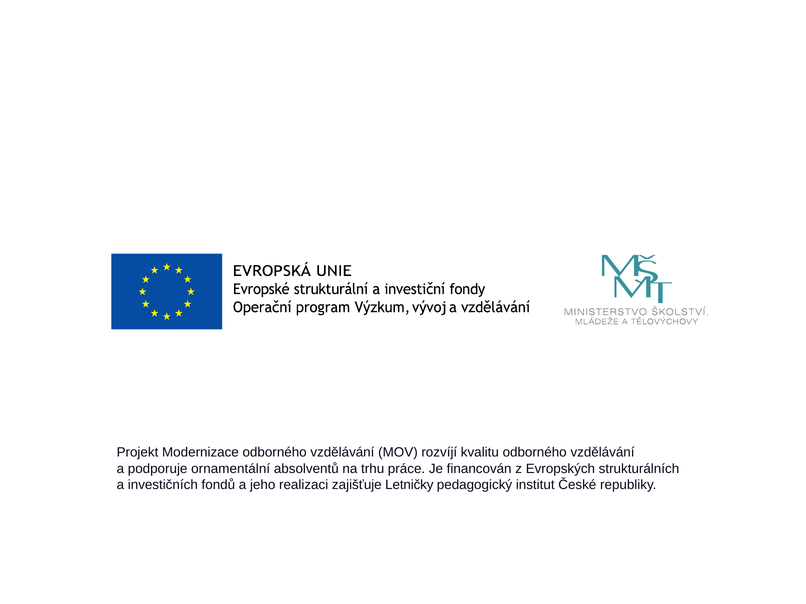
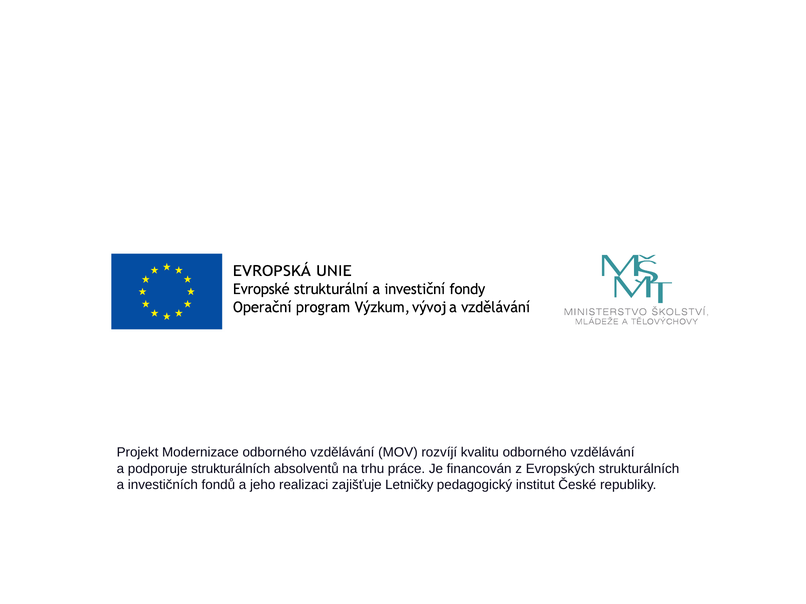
podporuje ornamentální: ornamentální -> strukturálních
